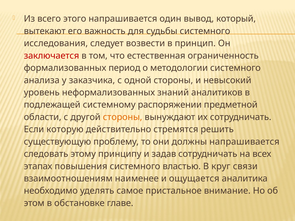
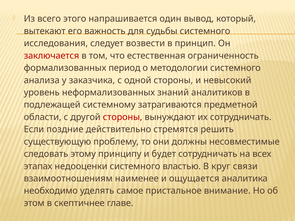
распоряжении: распоряжении -> затрагиваются
стороны at (123, 117) colour: orange -> red
которую: которую -> поздние
должны напрашивается: напрашивается -> несовместимые
задав: задав -> будет
повышения: повышения -> недооценки
обстановке: обстановке -> скептичнее
